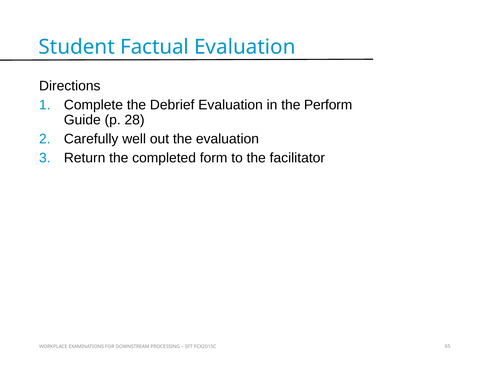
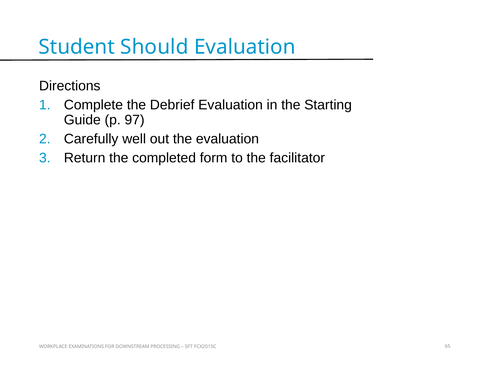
Factual: Factual -> Should
Perform: Perform -> Starting
28: 28 -> 97
